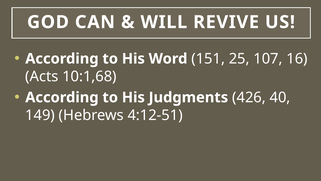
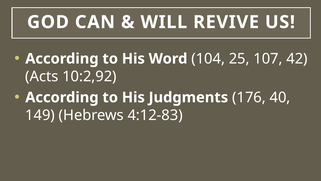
151: 151 -> 104
16: 16 -> 42
10:1,68: 10:1,68 -> 10:2,92
426: 426 -> 176
4:12-51: 4:12-51 -> 4:12-83
